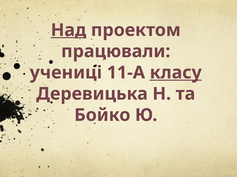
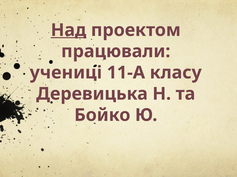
класу underline: present -> none
